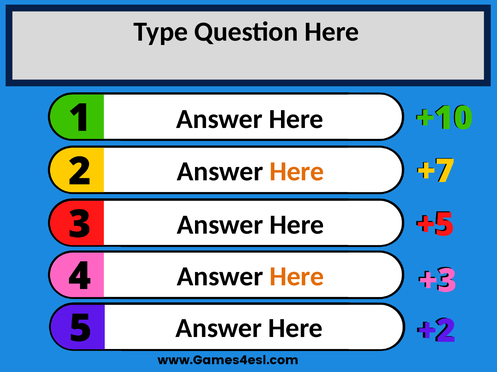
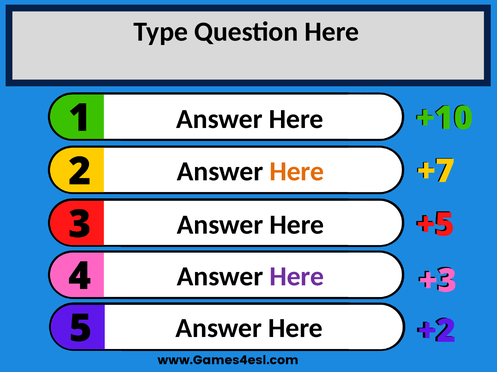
Here at (297, 277) colour: orange -> purple
